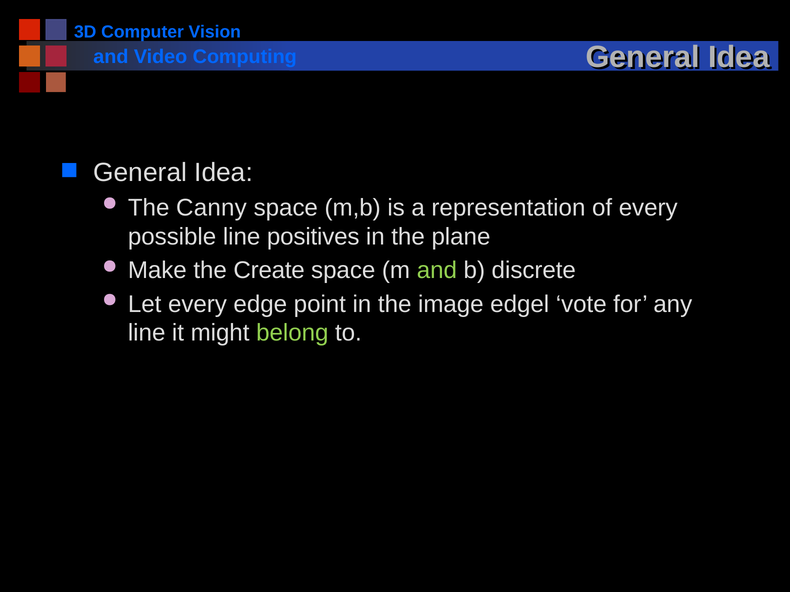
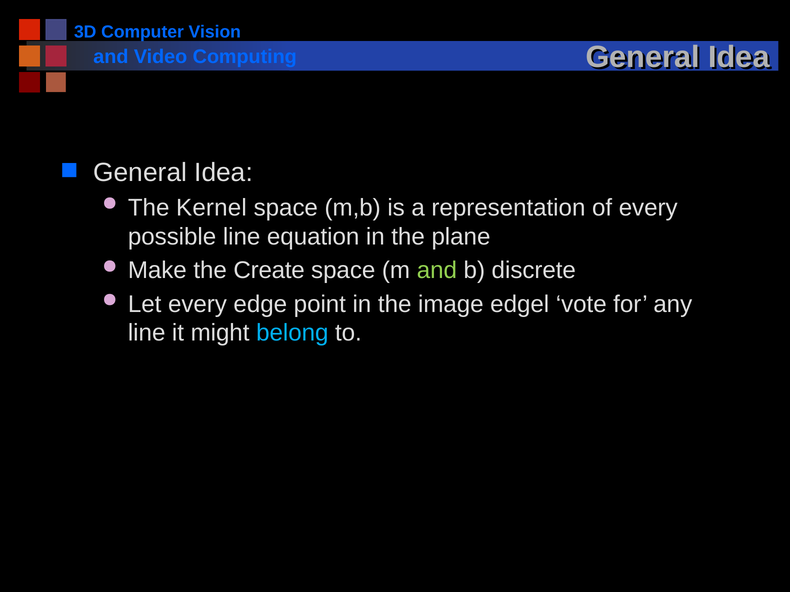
Canny: Canny -> Kernel
positives: positives -> equation
belong colour: light green -> light blue
